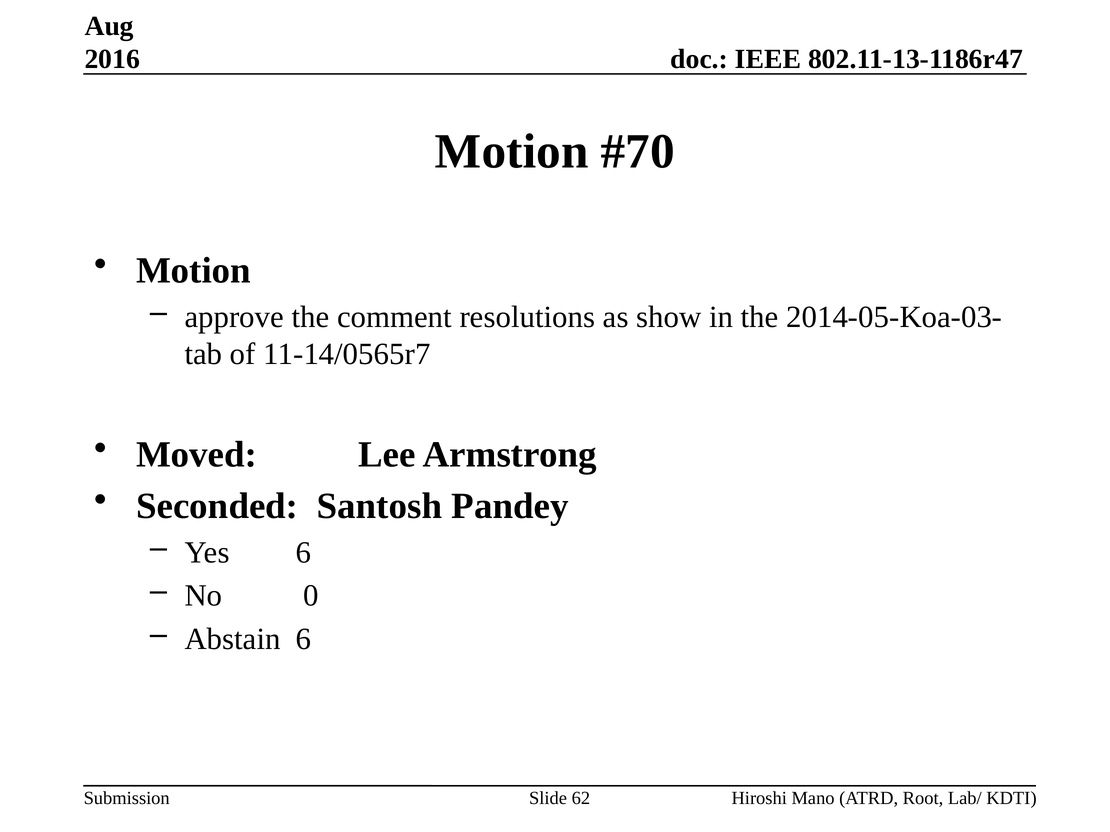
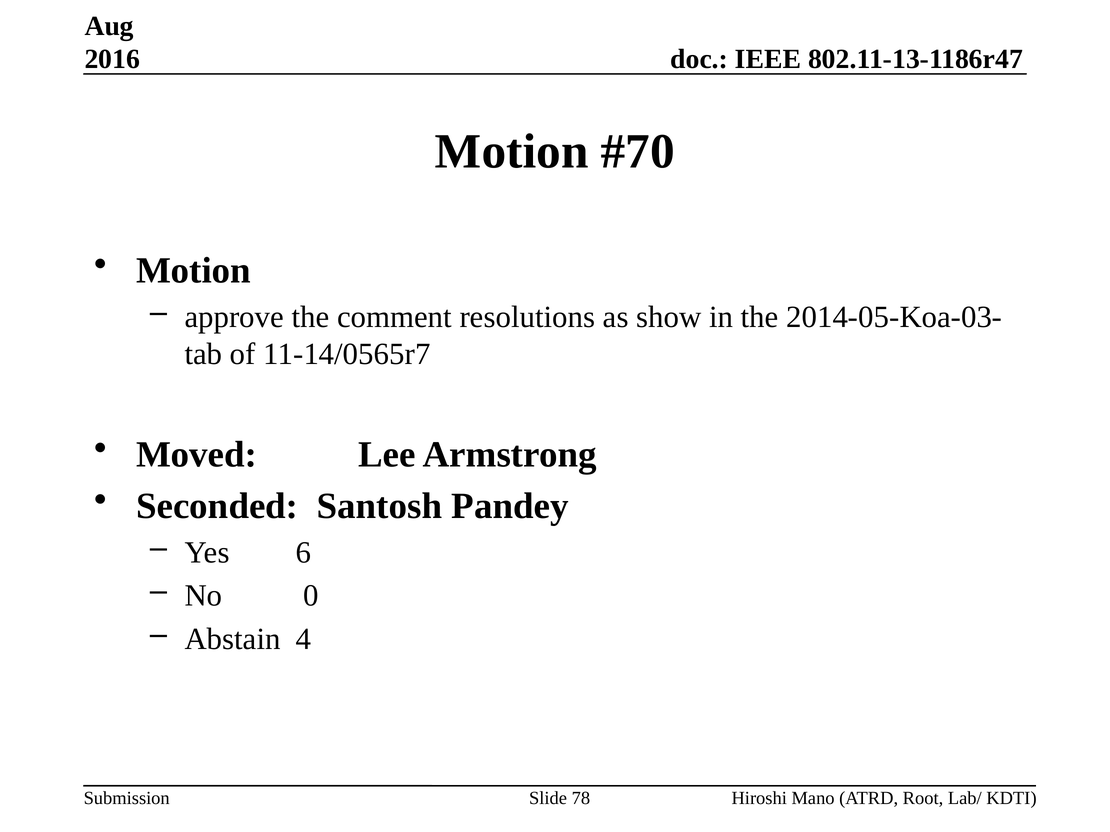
Abstain 6: 6 -> 4
62: 62 -> 78
